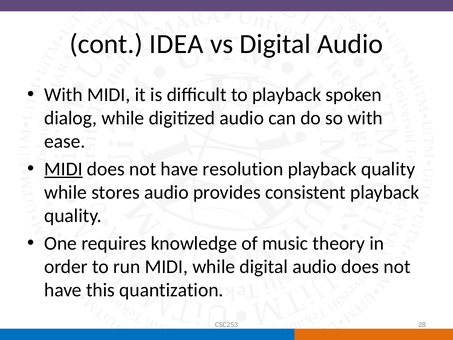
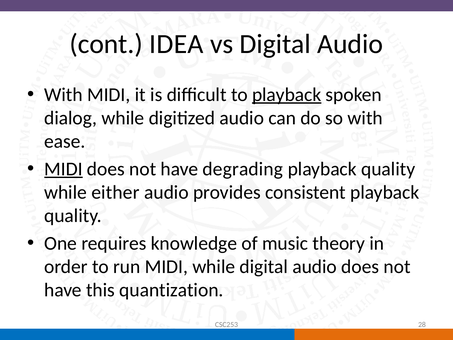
playback at (287, 95) underline: none -> present
resolution: resolution -> degrading
stores: stores -> either
